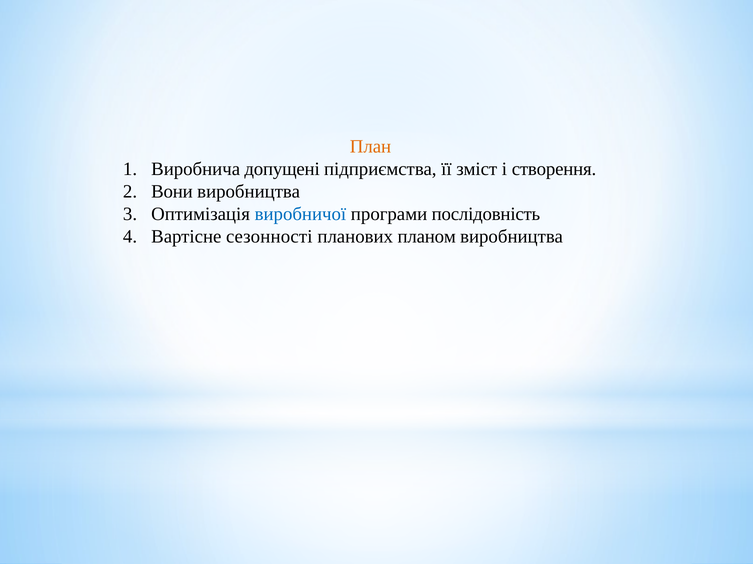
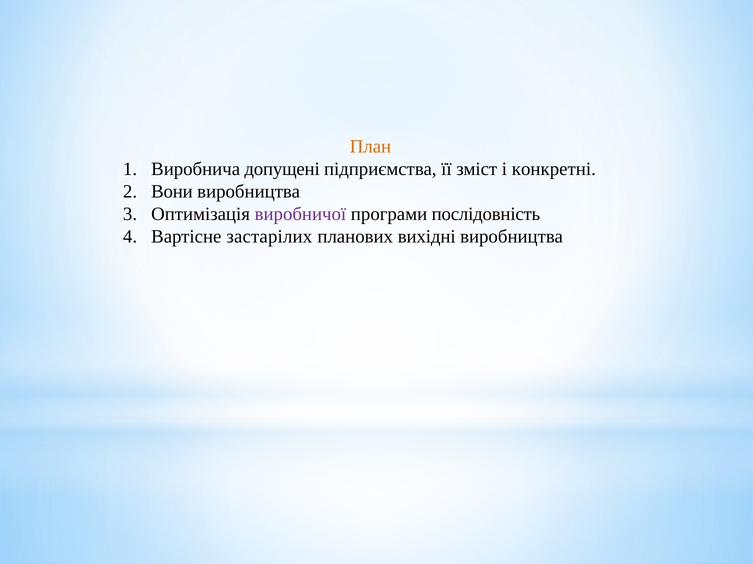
створення: створення -> конкретні
виробничої colour: blue -> purple
сезонності: сезонності -> застарілих
планом: планом -> вихідні
